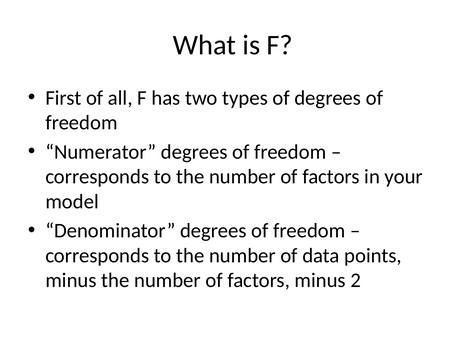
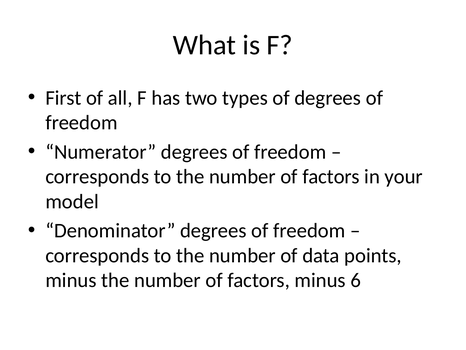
2: 2 -> 6
